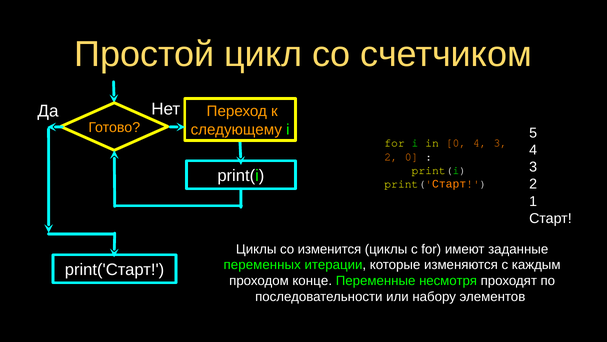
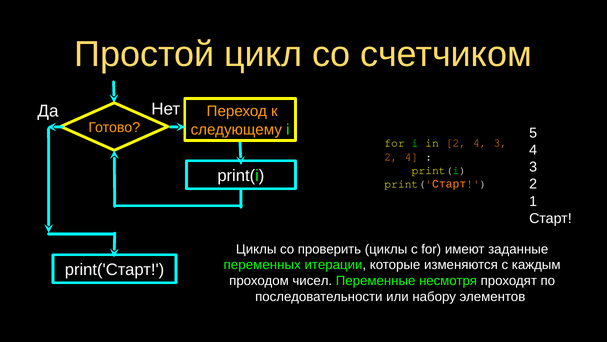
in 0: 0 -> 2
0 at (412, 157): 0 -> 4
изменится: изменится -> проверить
конце: конце -> чисел
